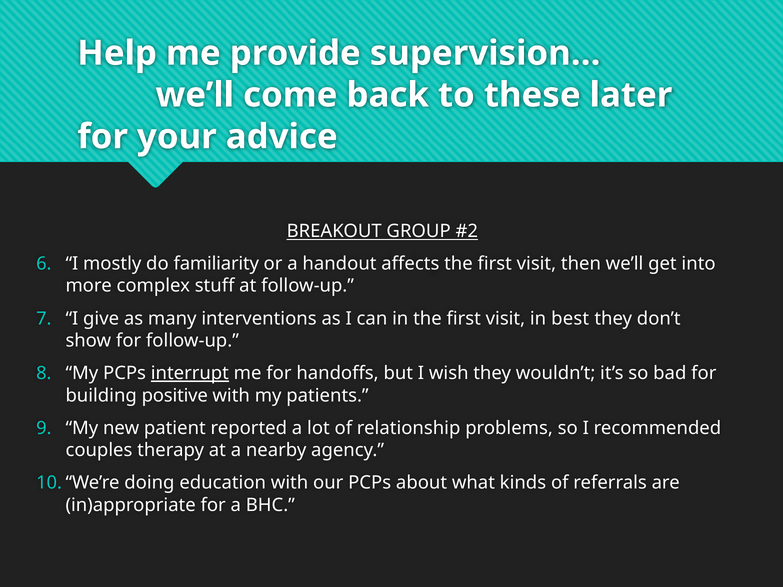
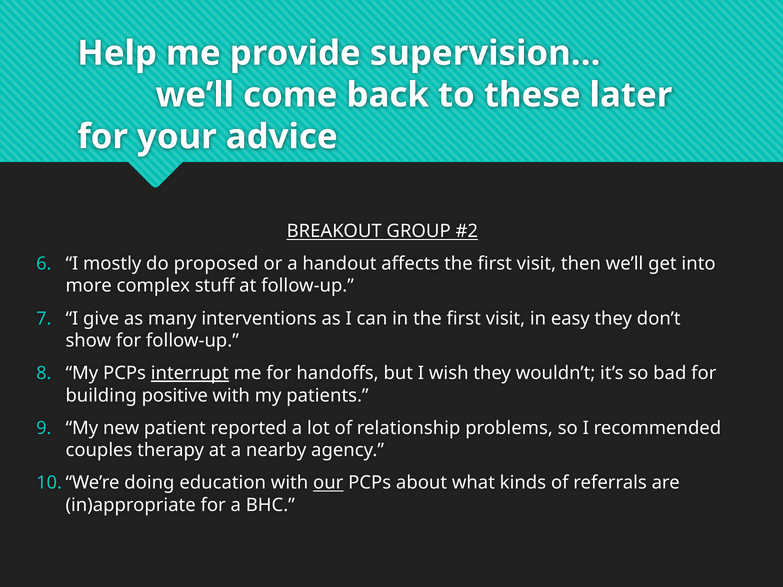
familiarity: familiarity -> proposed
best: best -> easy
our underline: none -> present
